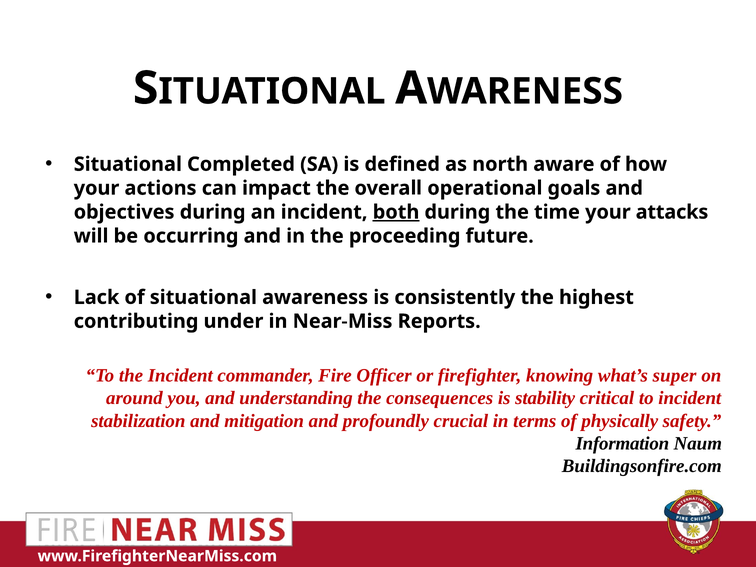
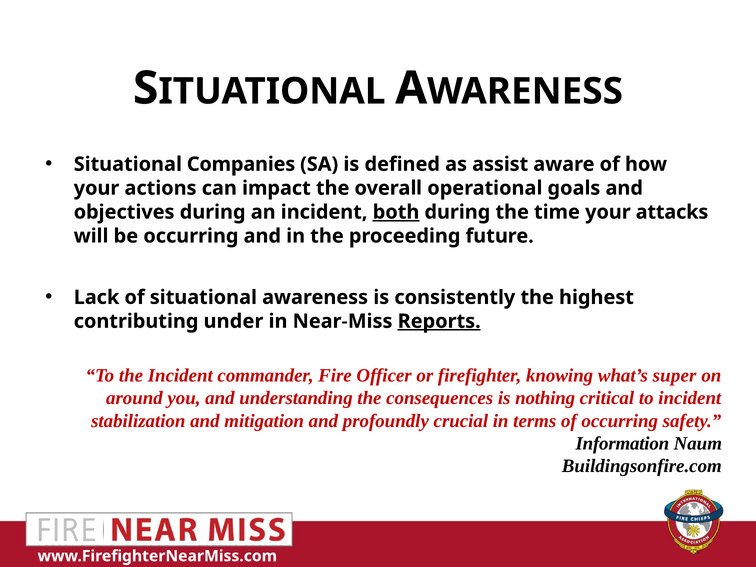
Completed: Completed -> Companies
north: north -> assist
Reports underline: none -> present
stability: stability -> nothing
of physically: physically -> occurring
